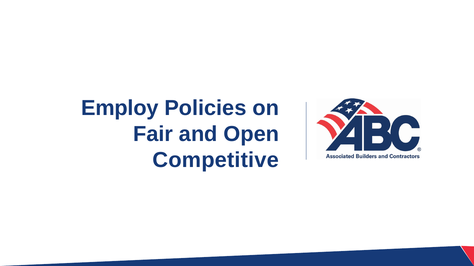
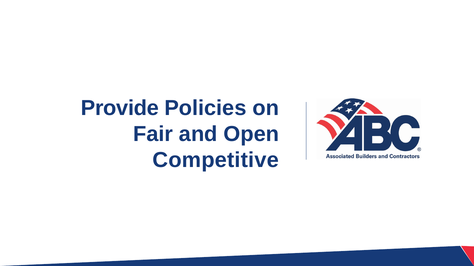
Employ: Employ -> Provide
